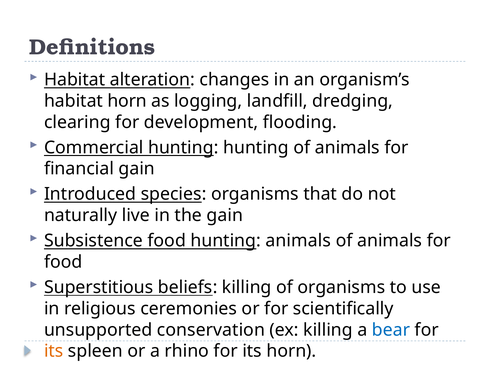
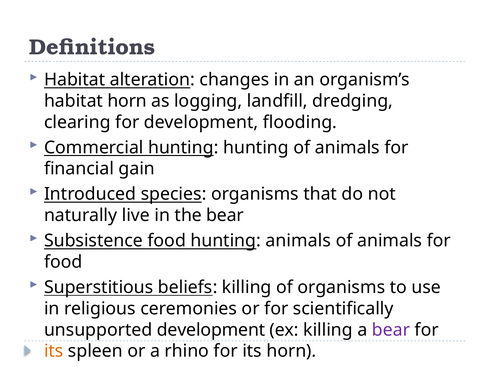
the gain: gain -> bear
unsupported conservation: conservation -> development
bear at (391, 329) colour: blue -> purple
